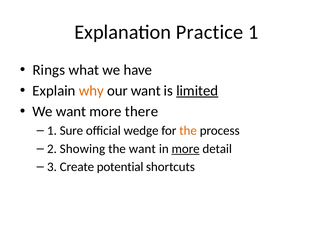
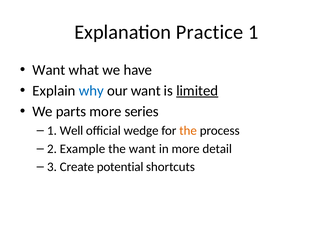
Rings at (49, 70): Rings -> Want
why colour: orange -> blue
We want: want -> parts
there: there -> series
Sure: Sure -> Well
Showing: Showing -> Example
more at (186, 149) underline: present -> none
